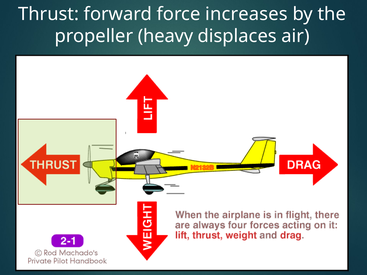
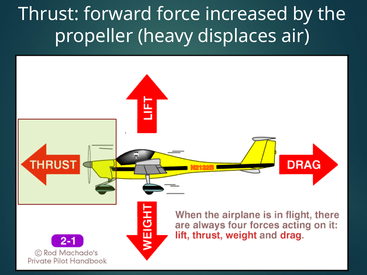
increases: increases -> increased
